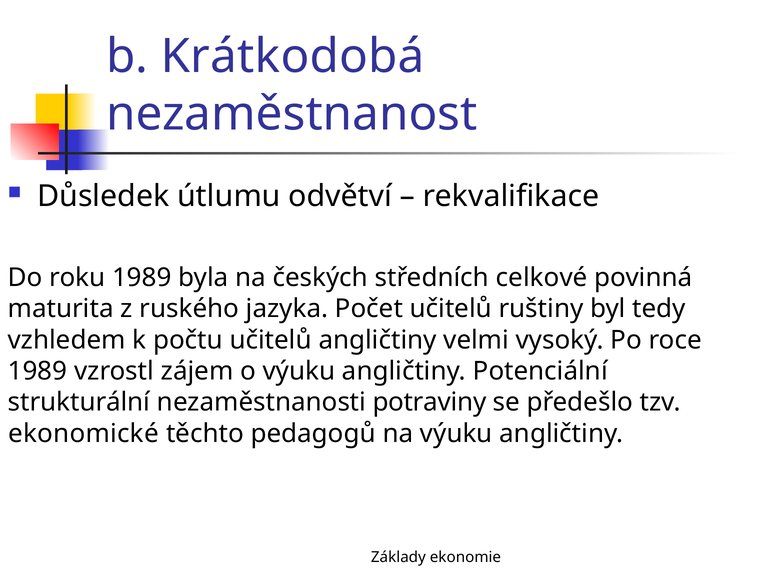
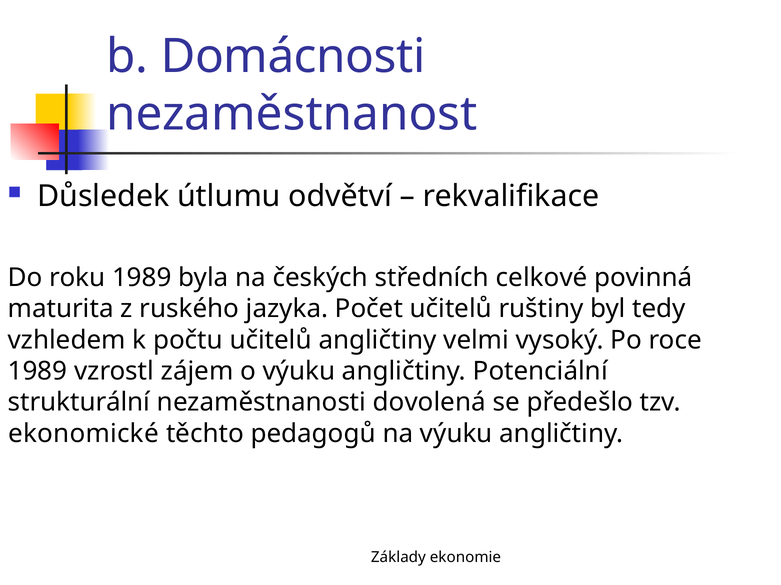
Krátkodobá: Krátkodobá -> Domácnosti
potraviny: potraviny -> dovolená
